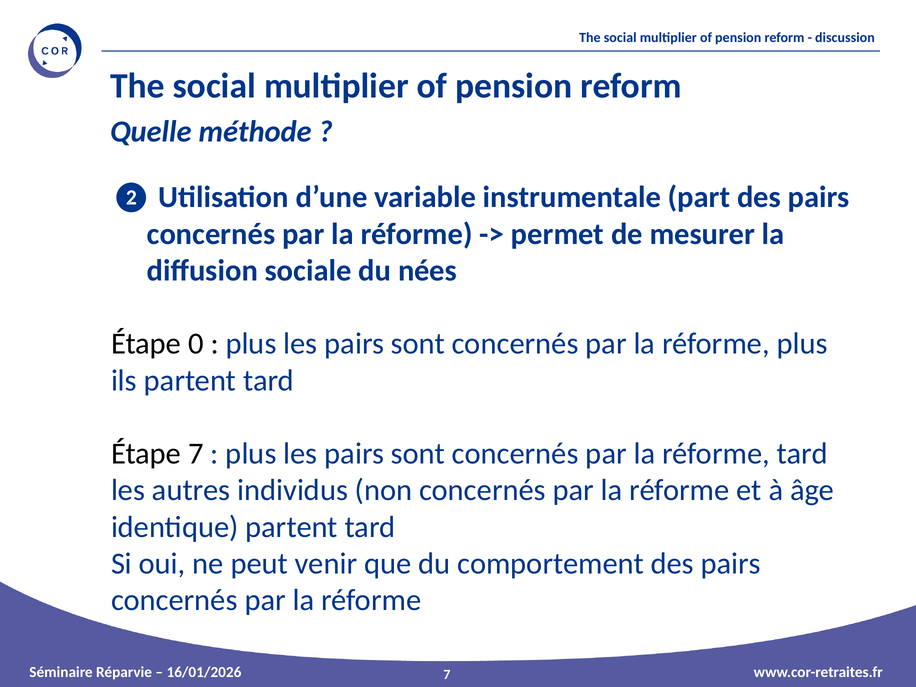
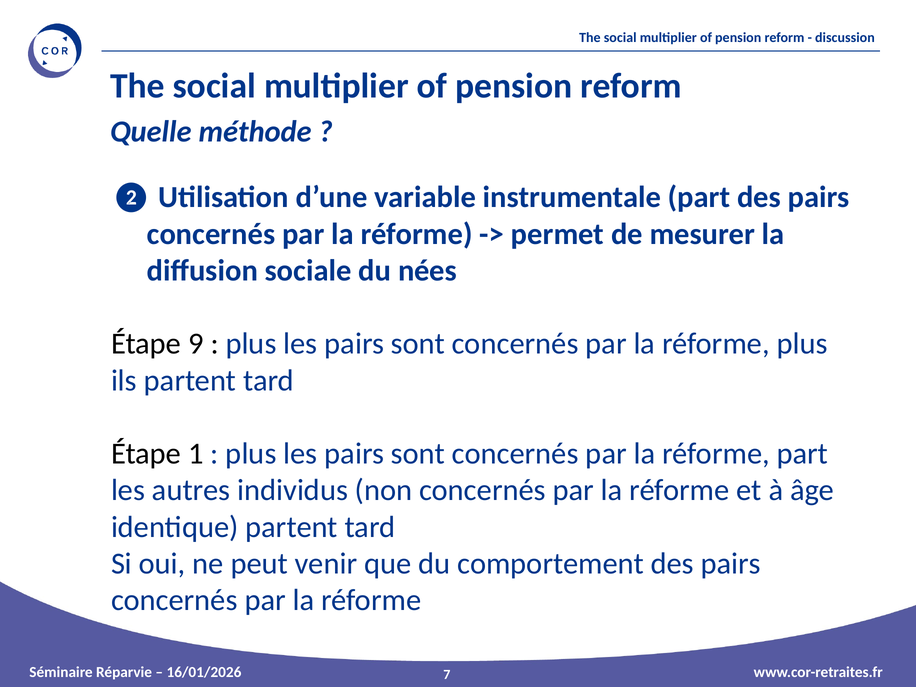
0: 0 -> 9
Étape 7: 7 -> 1
réforme tard: tard -> part
